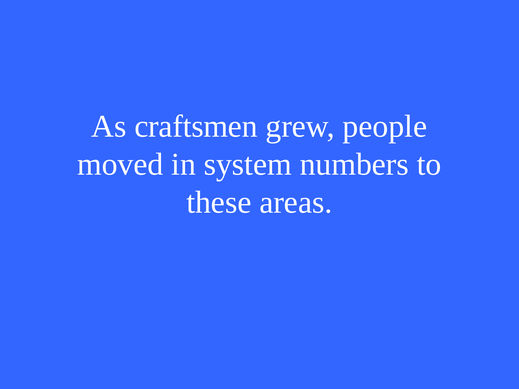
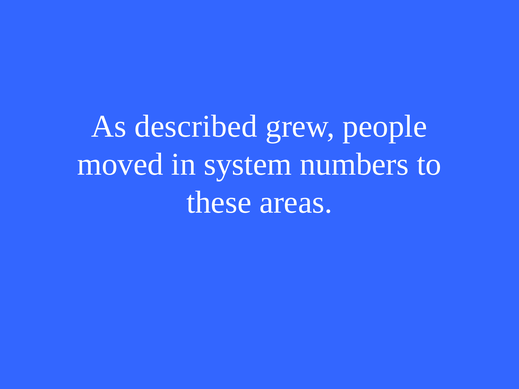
craftsmen: craftsmen -> described
